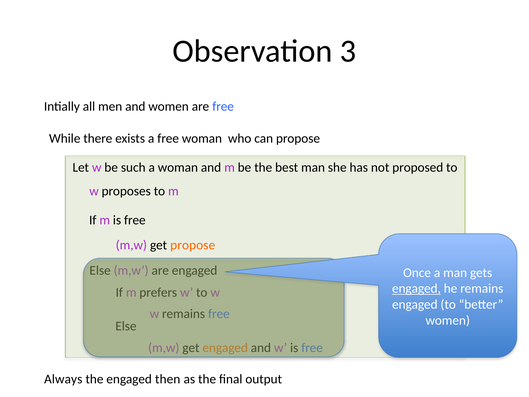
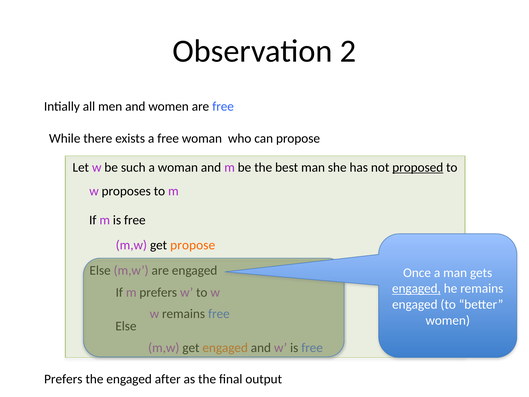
3: 3 -> 2
proposed underline: none -> present
Always at (63, 379): Always -> Prefers
then: then -> after
